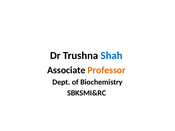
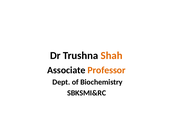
Shah colour: blue -> orange
